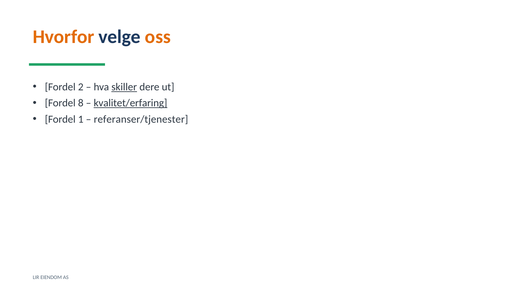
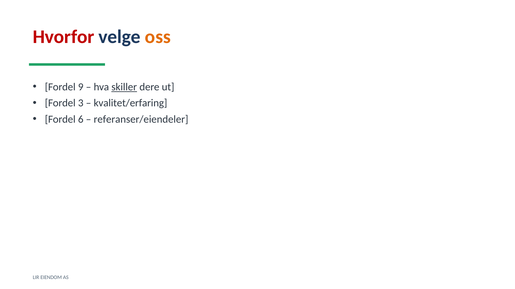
Hvorfor colour: orange -> red
2: 2 -> 9
8: 8 -> 3
kvalitet/erfaring underline: present -> none
1: 1 -> 6
referanser/tjenester: referanser/tjenester -> referanser/eiendeler
